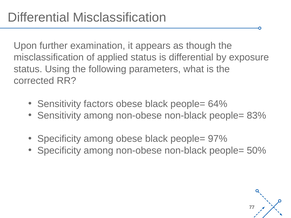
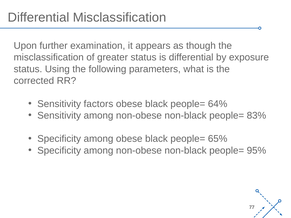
applied: applied -> greater
97%: 97% -> 65%
50%: 50% -> 95%
